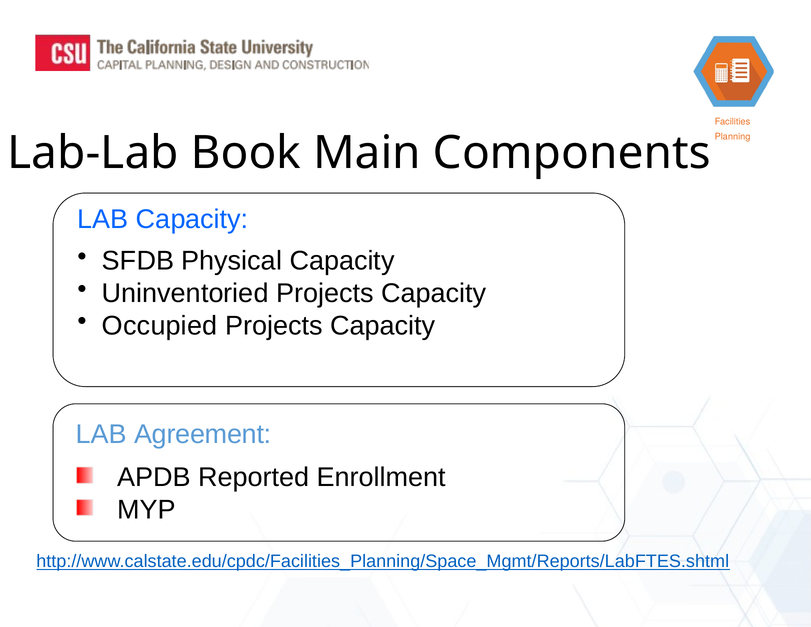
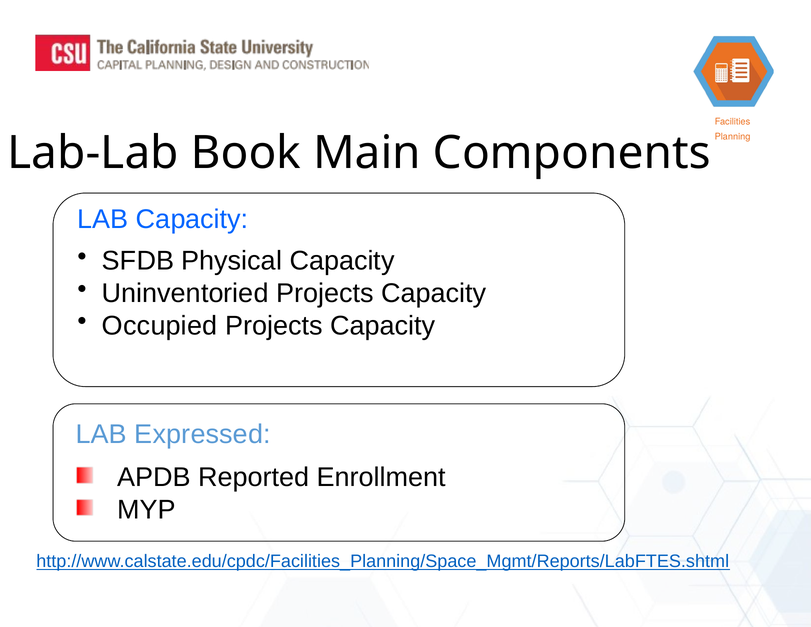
Agreement: Agreement -> Expressed
